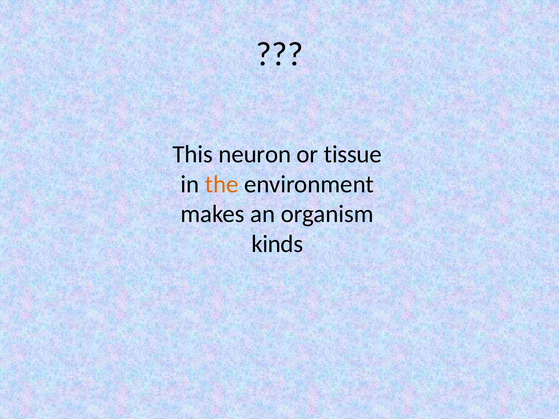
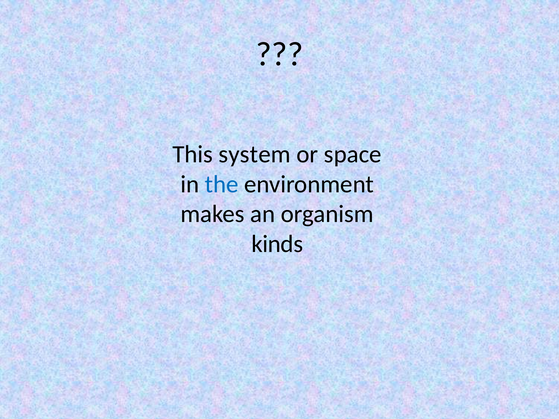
neuron: neuron -> system
tissue: tissue -> space
the colour: orange -> blue
